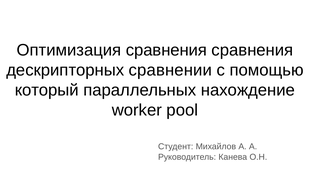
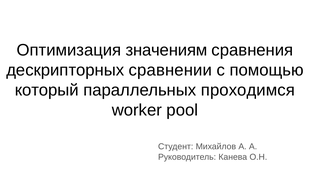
Оптимизация сравнения: сравнения -> значениям
нахождение: нахождение -> проходимся
